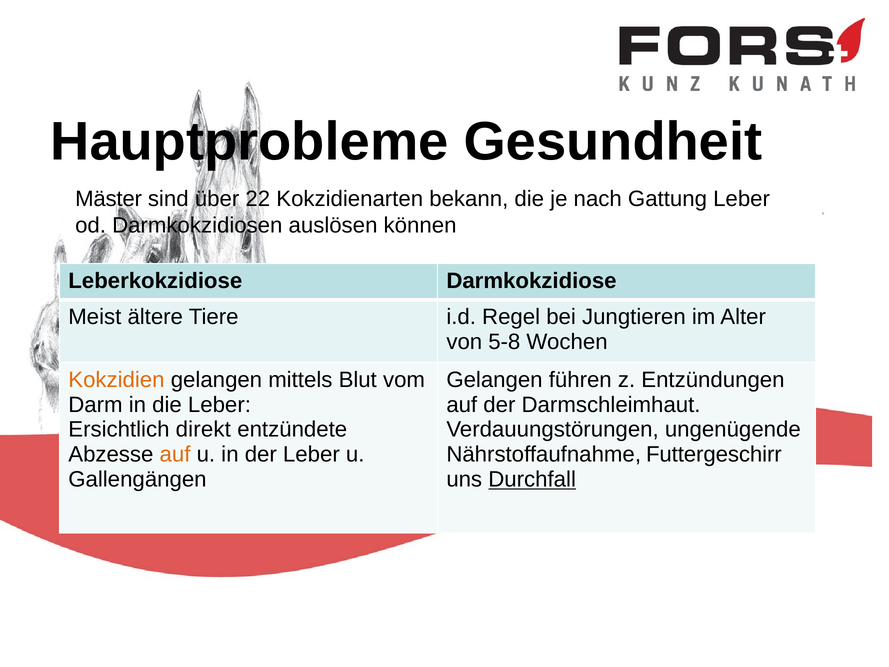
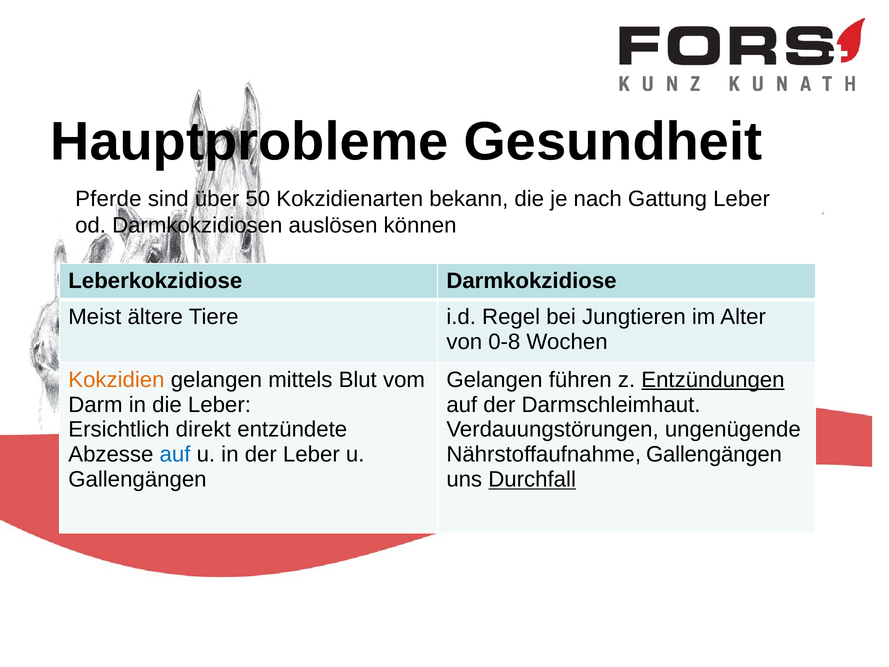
Mäster: Mäster -> Pferde
22: 22 -> 50
5-8: 5-8 -> 0-8
Entzündungen underline: none -> present
auf at (175, 454) colour: orange -> blue
Nährstoffaufnahme Futtergeschirr: Futtergeschirr -> Gallengängen
